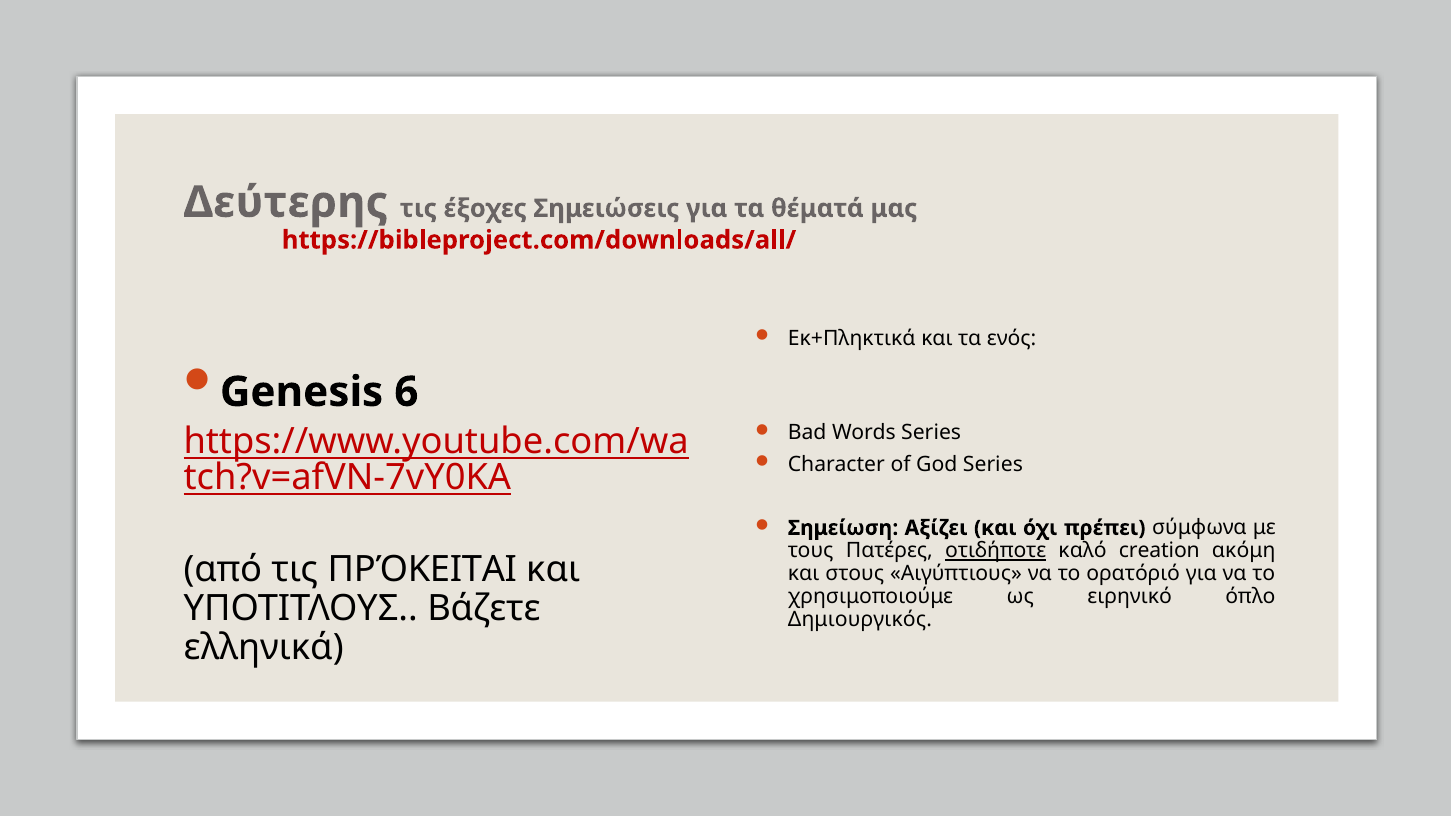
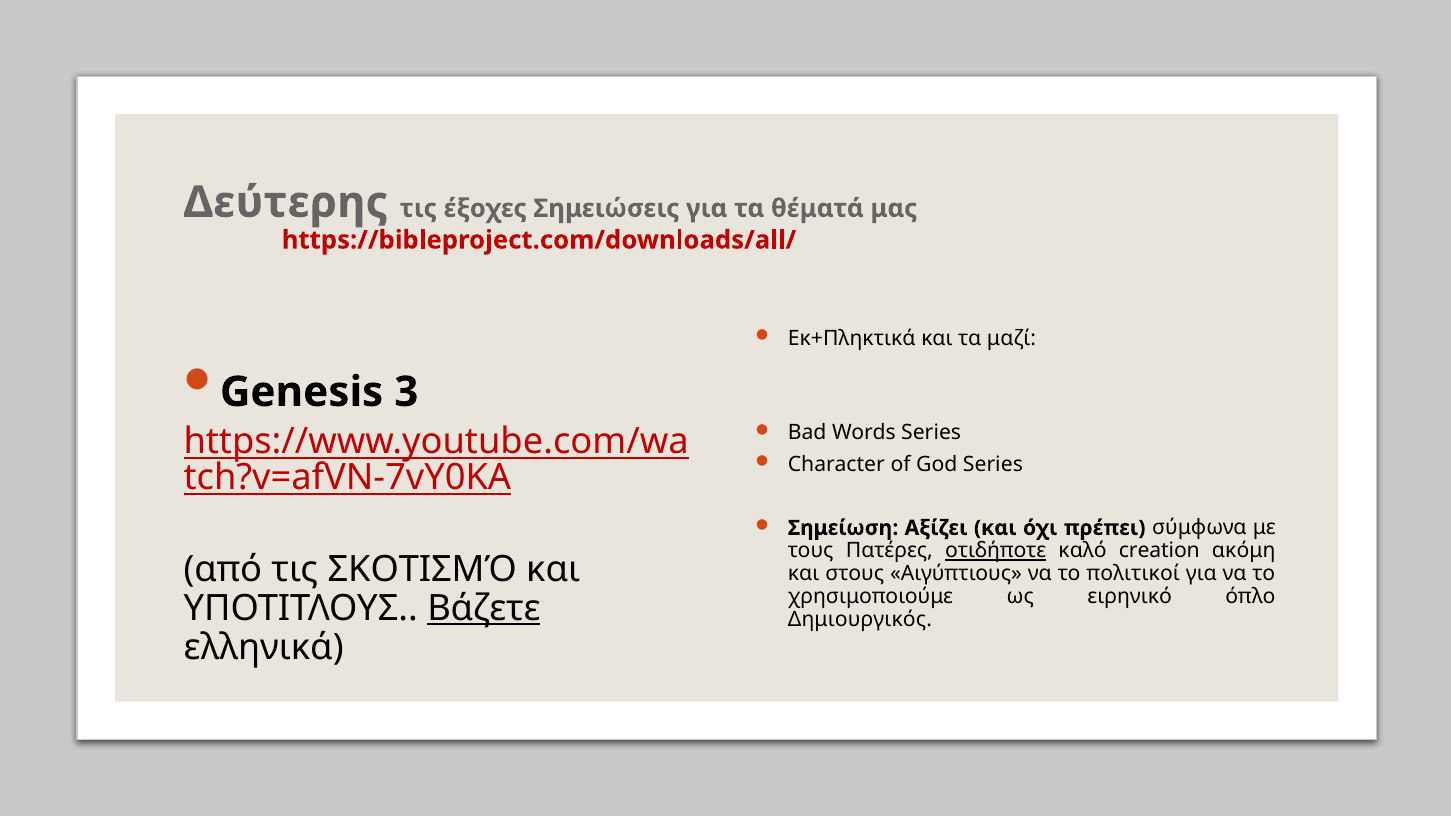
ενός: ενός -> μαζί
6: 6 -> 3
ΠΡΌΚΕΙΤΑΙ: ΠΡΌΚΕΙΤΑΙ -> ΣΚΟΤΙΣΜΌ
ορατόριό: ορατόριό -> πολιτικοί
Βάζετε underline: none -> present
